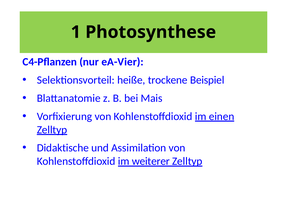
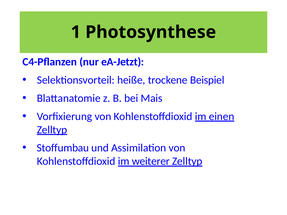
eA-Vier: eA-Vier -> eA-Jetzt
Didaktische: Didaktische -> Stoffumbau
